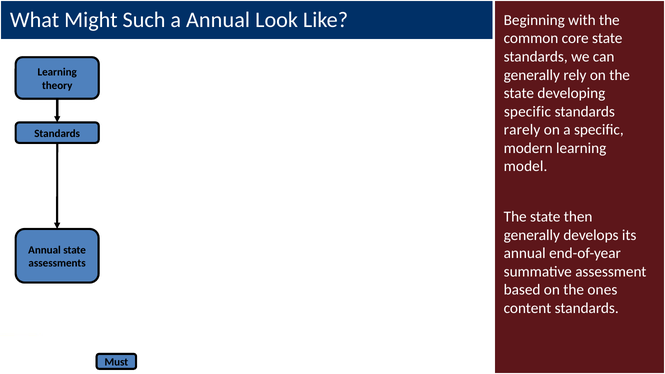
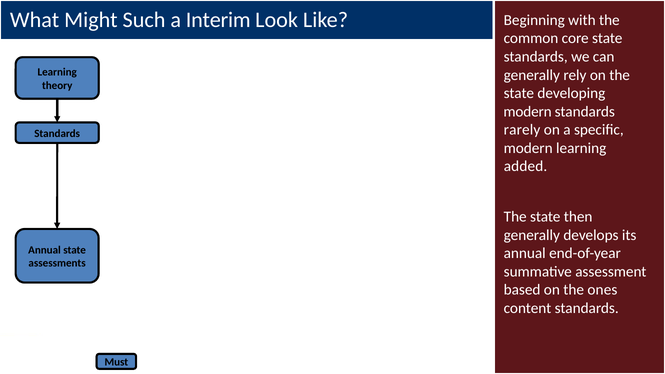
a Annual: Annual -> Interim
specific at (527, 112): specific -> modern
model: model -> added
